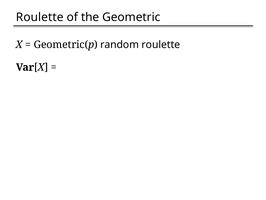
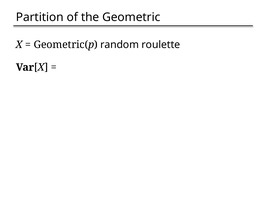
Roulette at (40, 17): Roulette -> Partition
